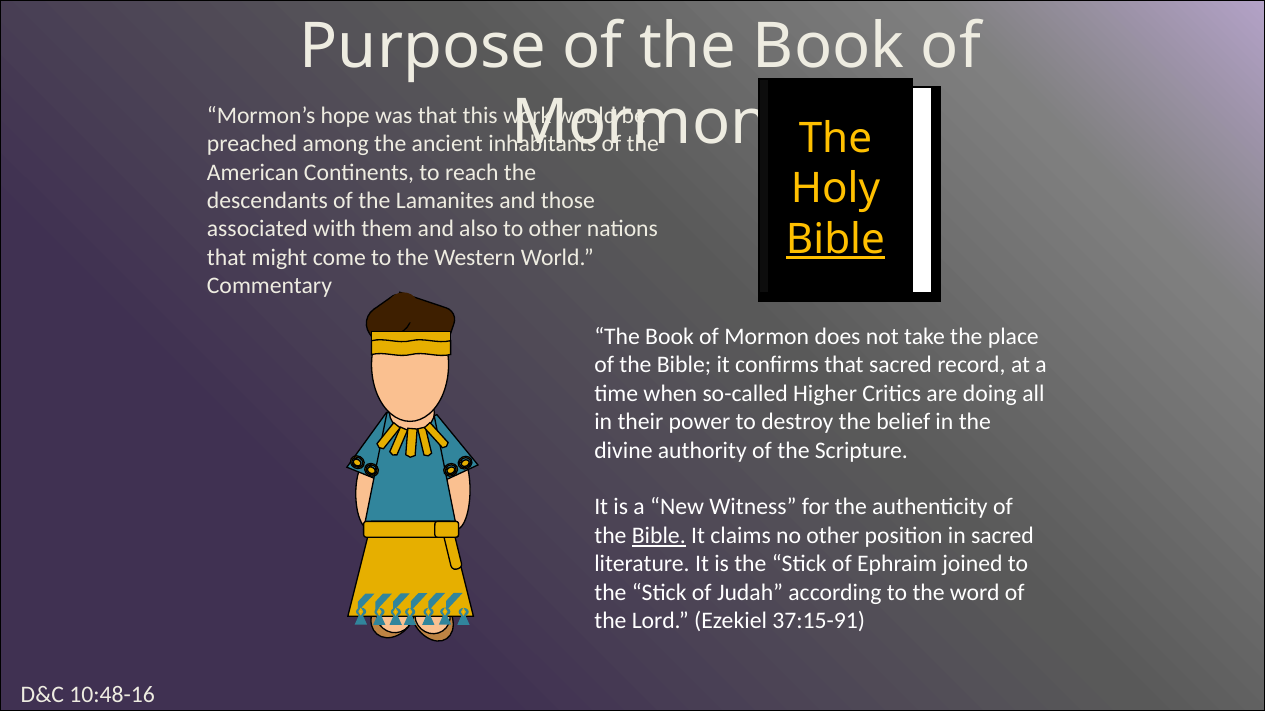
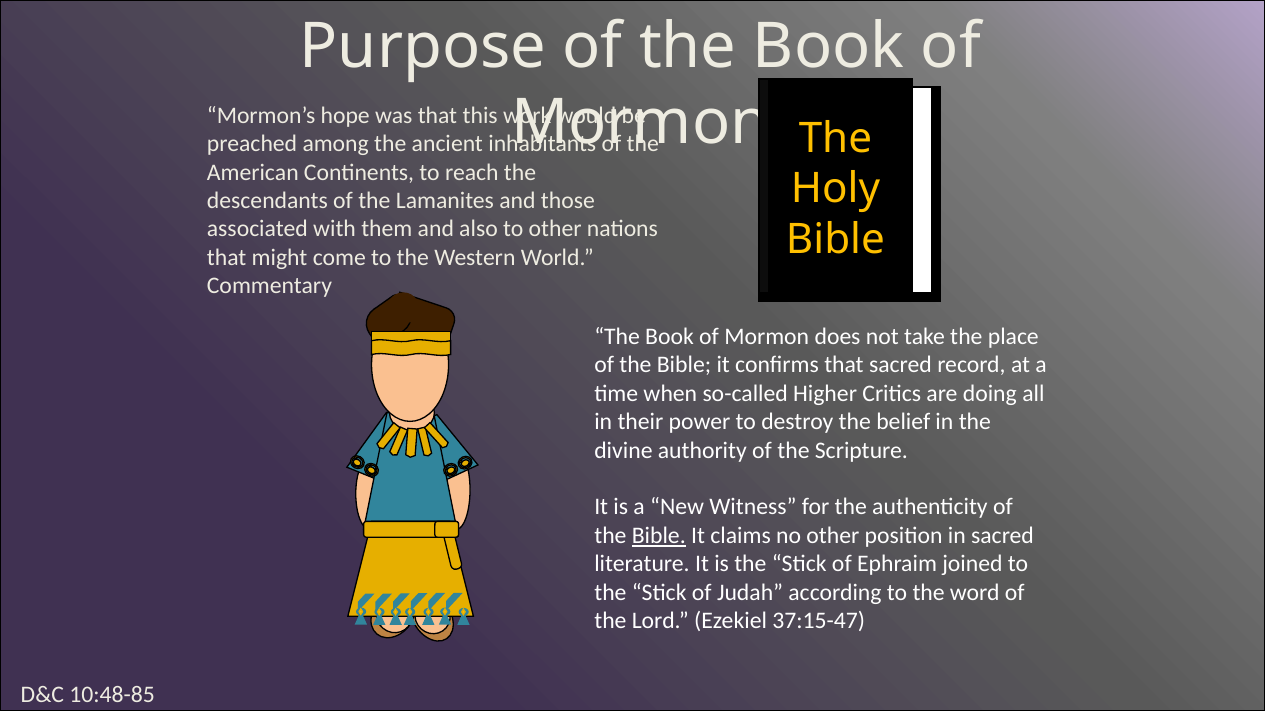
Bible at (835, 240) underline: present -> none
37:15-91: 37:15-91 -> 37:15-47
10:48-16: 10:48-16 -> 10:48-85
